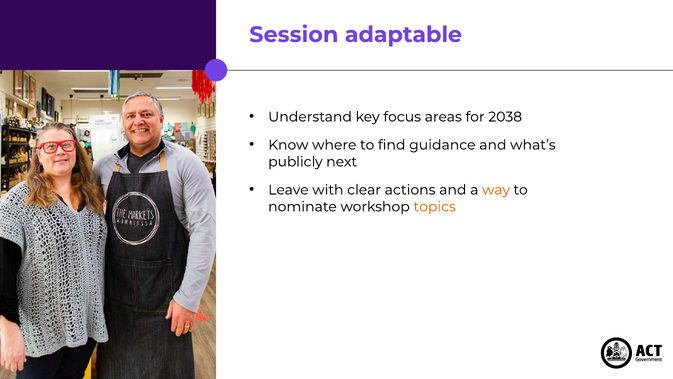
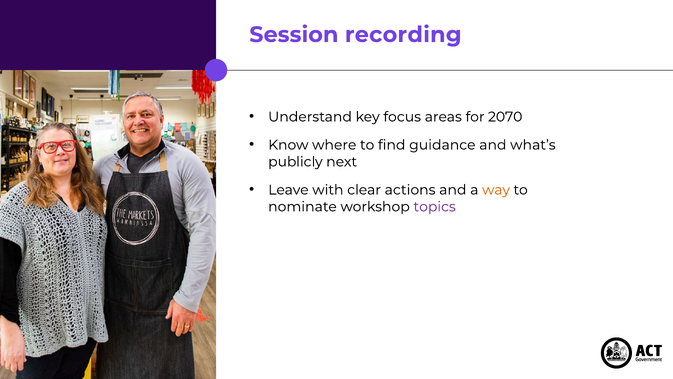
adaptable: adaptable -> recording
2038: 2038 -> 2070
topics colour: orange -> purple
